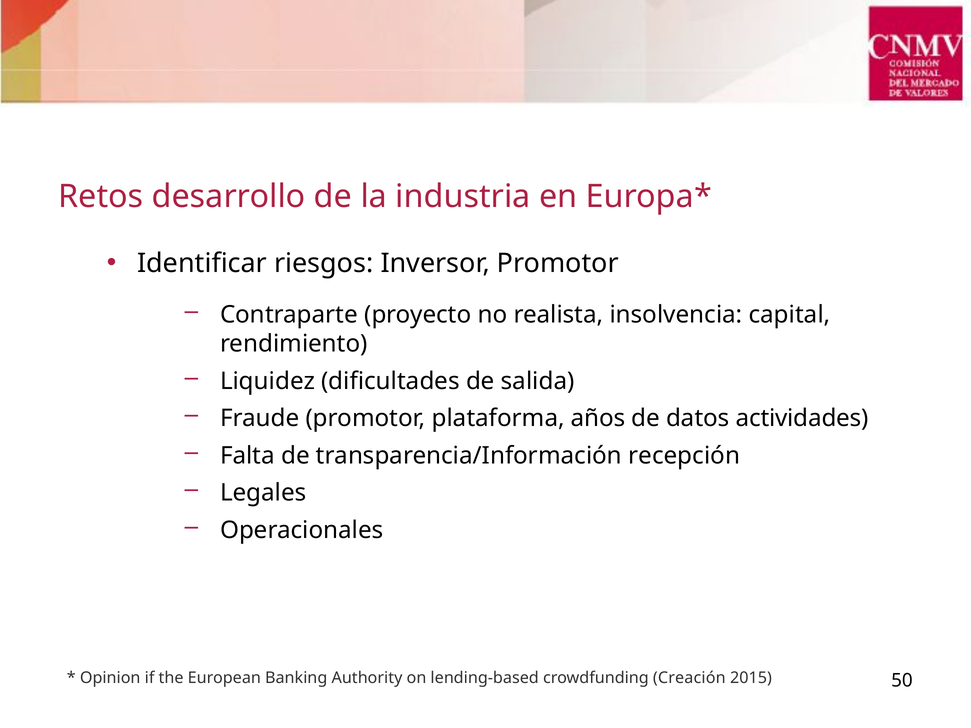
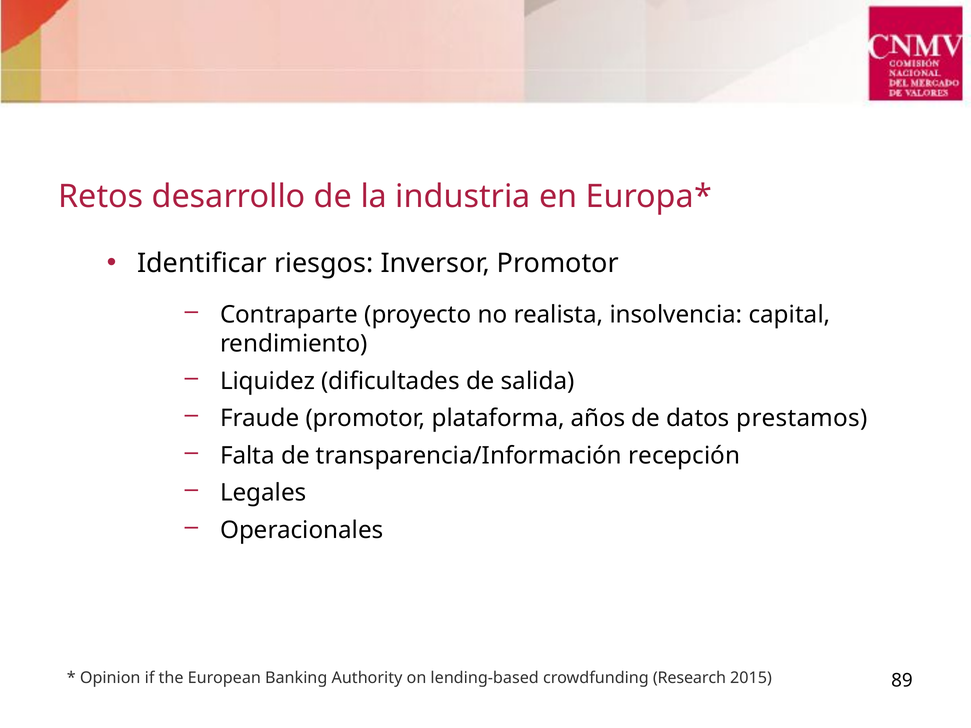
actividades: actividades -> prestamos
Creación: Creación -> Research
50: 50 -> 89
